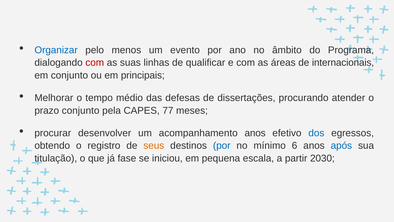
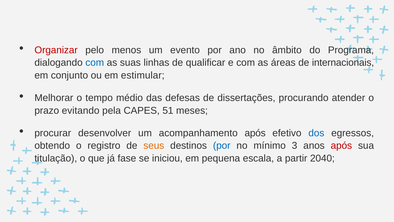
Organizar colour: blue -> red
com at (95, 63) colour: red -> blue
principais: principais -> estimular
prazo conjunto: conjunto -> evitando
77: 77 -> 51
acompanhamento anos: anos -> após
6: 6 -> 3
após at (341, 145) colour: blue -> red
2030: 2030 -> 2040
